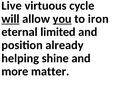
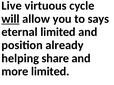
you underline: present -> none
iron: iron -> says
shine: shine -> share
more matter: matter -> limited
